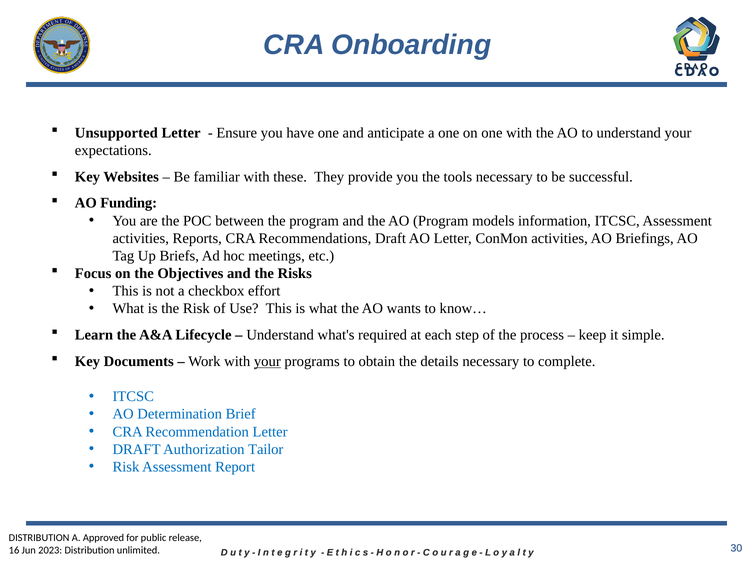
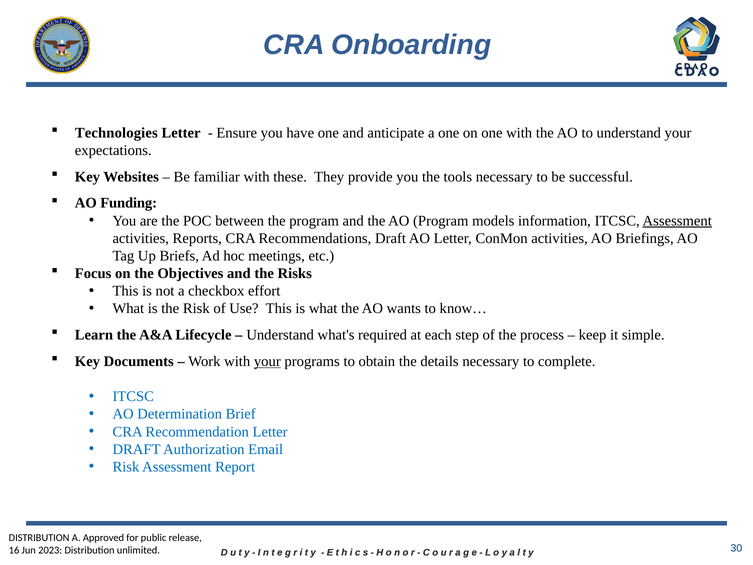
Unsupported: Unsupported -> Technologies
Assessment at (677, 221) underline: none -> present
Tailor: Tailor -> Email
